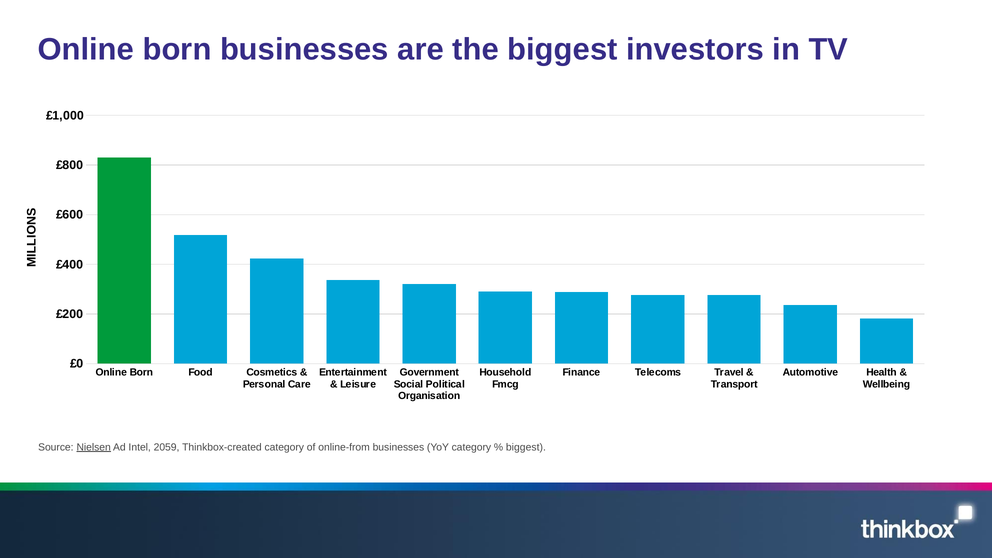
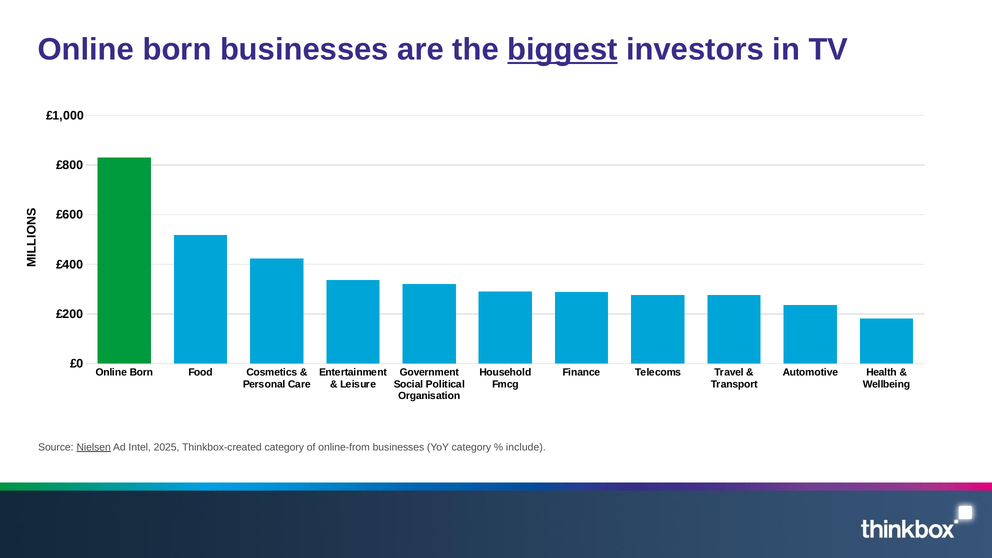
biggest at (563, 50) underline: none -> present
2059: 2059 -> 2025
biggest at (526, 447): biggest -> include
